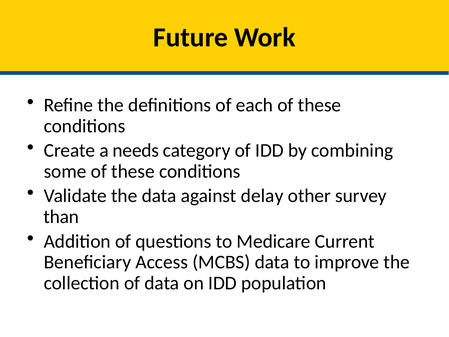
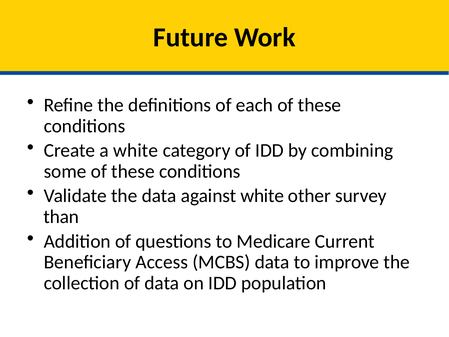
a needs: needs -> white
against delay: delay -> white
